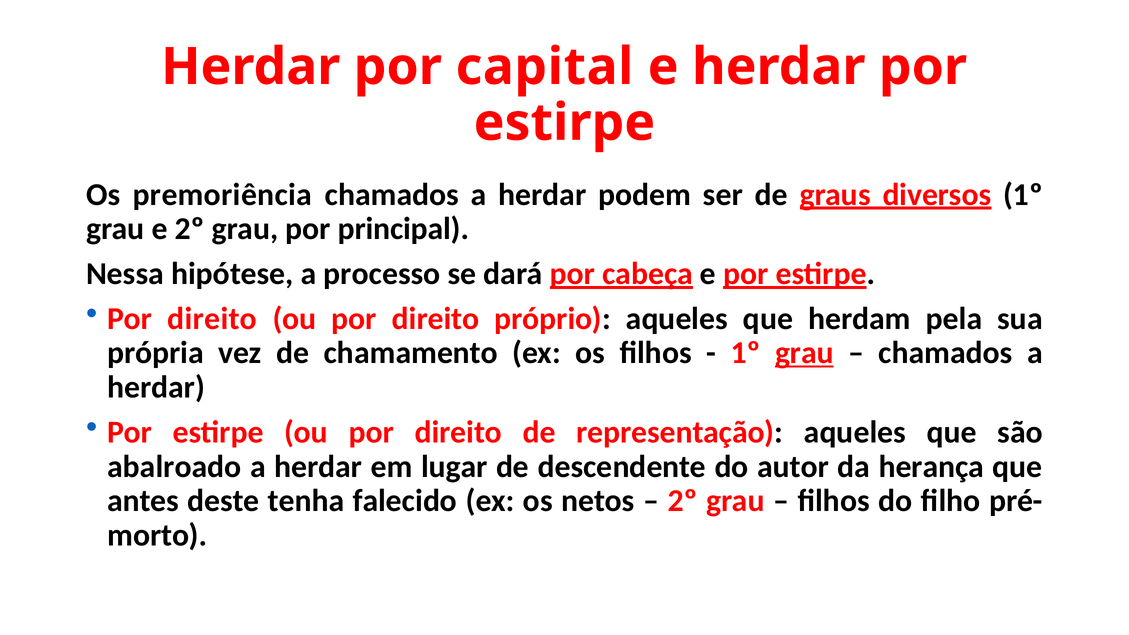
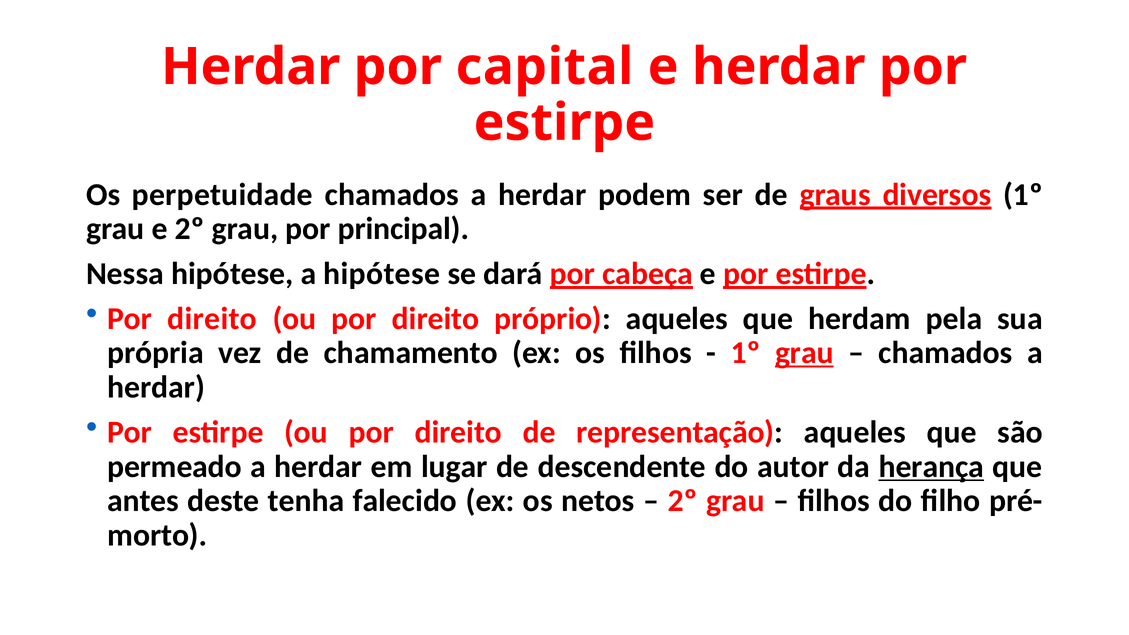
premoriência: premoriência -> perpetuidade
a processo: processo -> hipótese
abalroado: abalroado -> permeado
herança underline: none -> present
